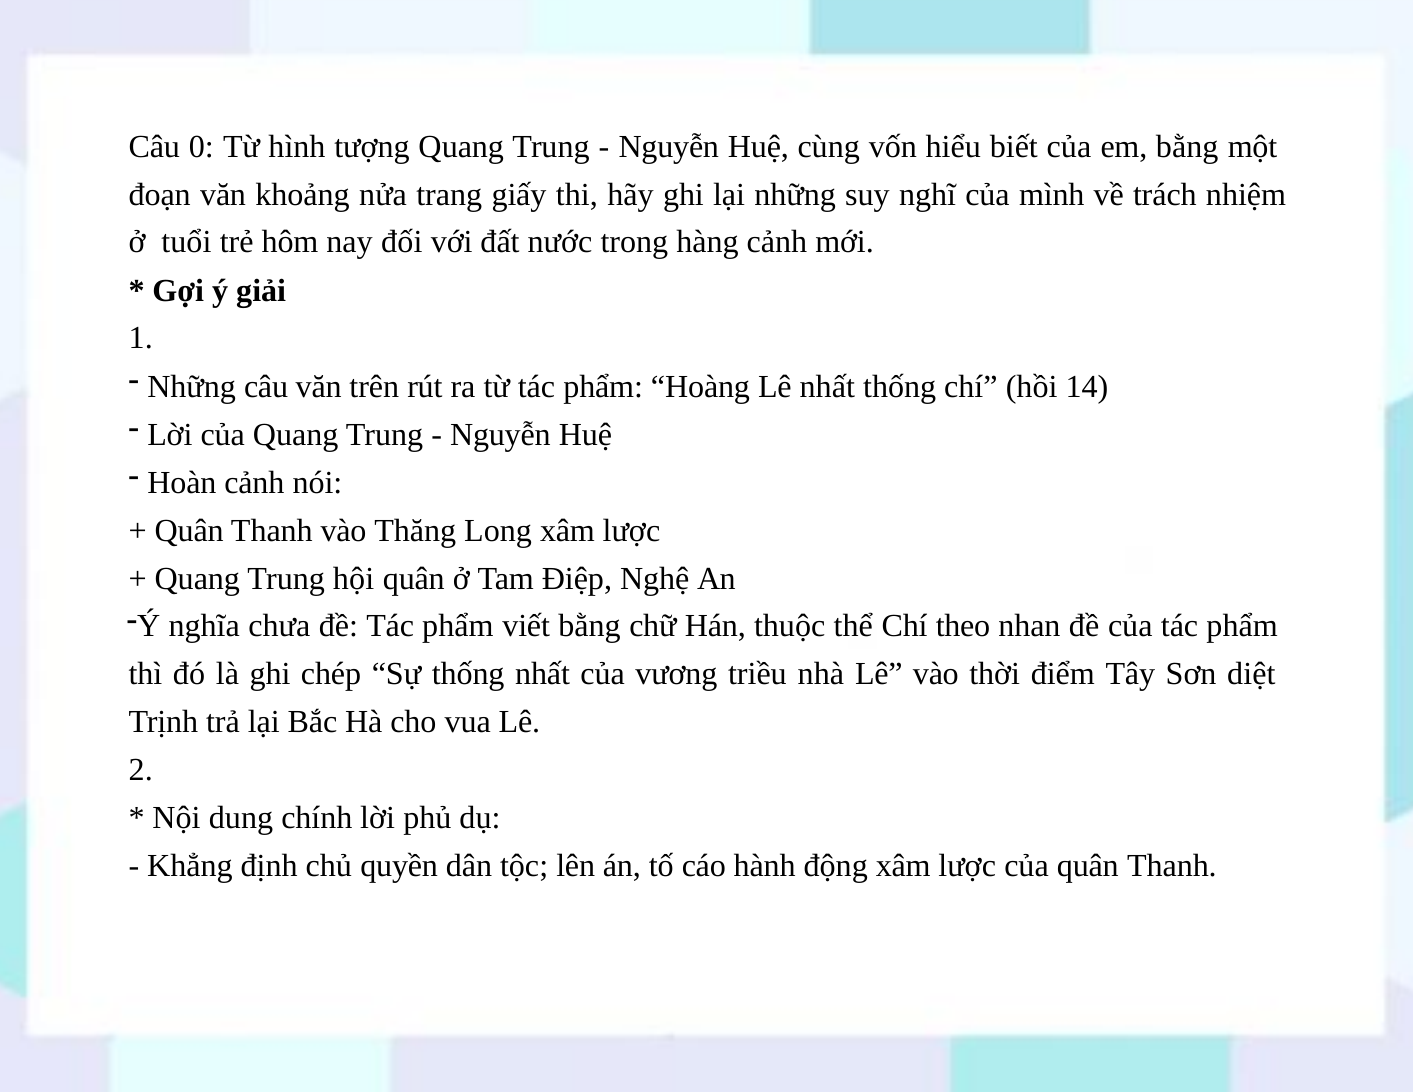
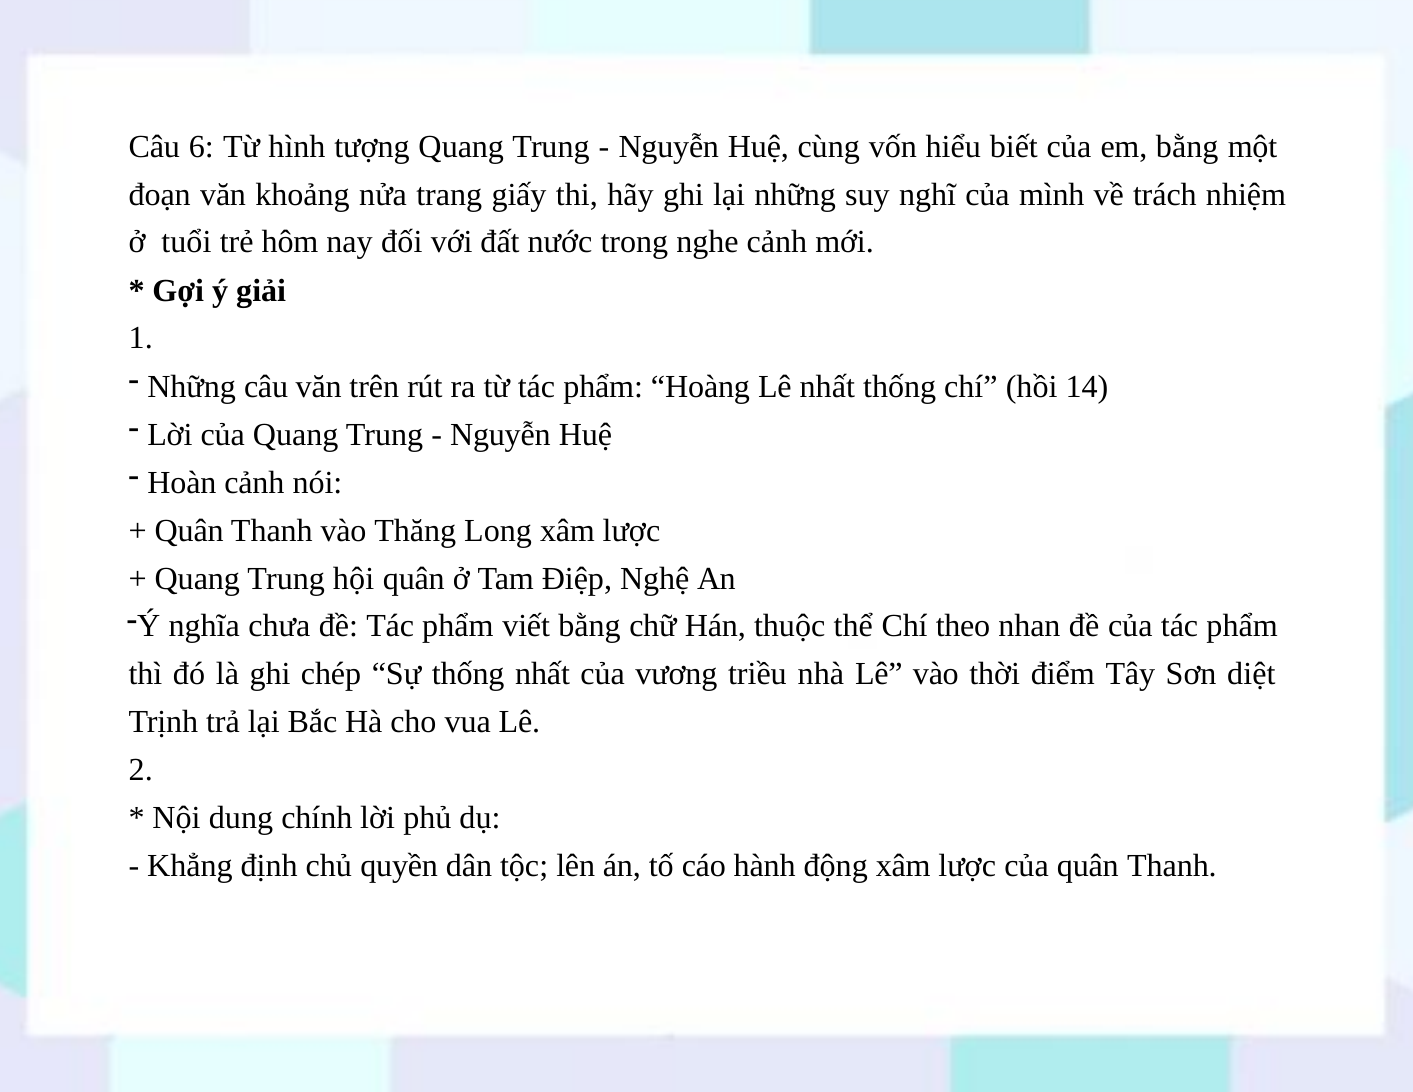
0: 0 -> 6
hàng: hàng -> nghe
